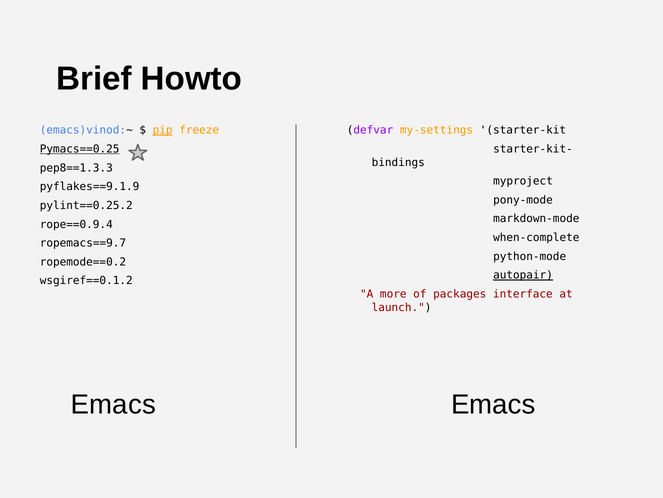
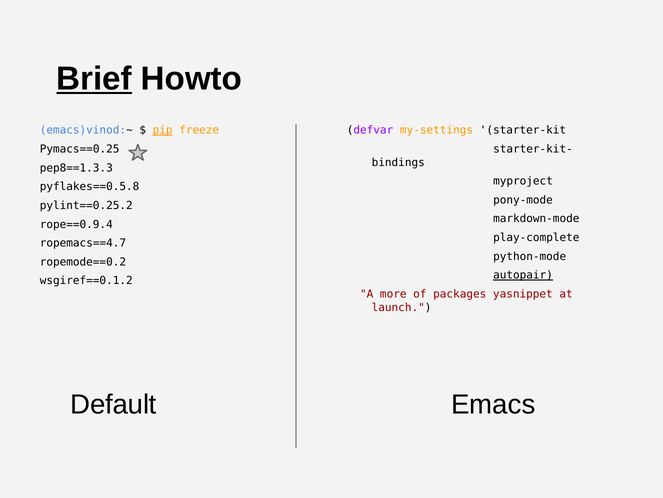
Brief underline: none -> present
Pymacs==0.25 underline: present -> none
pyflakes==9.1.9: pyflakes==9.1.9 -> pyflakes==0.5.8
when-complete: when-complete -> play-complete
ropemacs==9.7: ropemacs==9.7 -> ropemacs==4.7
interface: interface -> yasnippet
Emacs at (113, 404): Emacs -> Default
